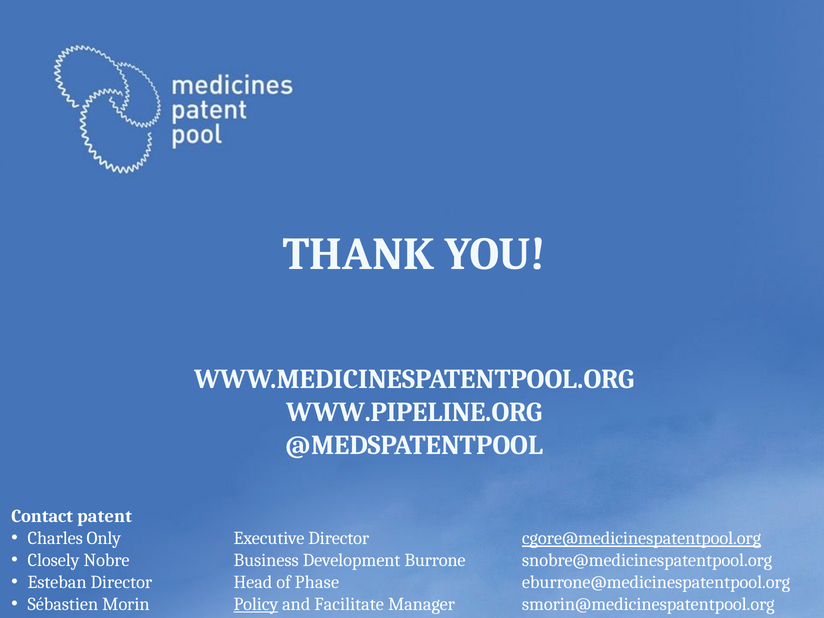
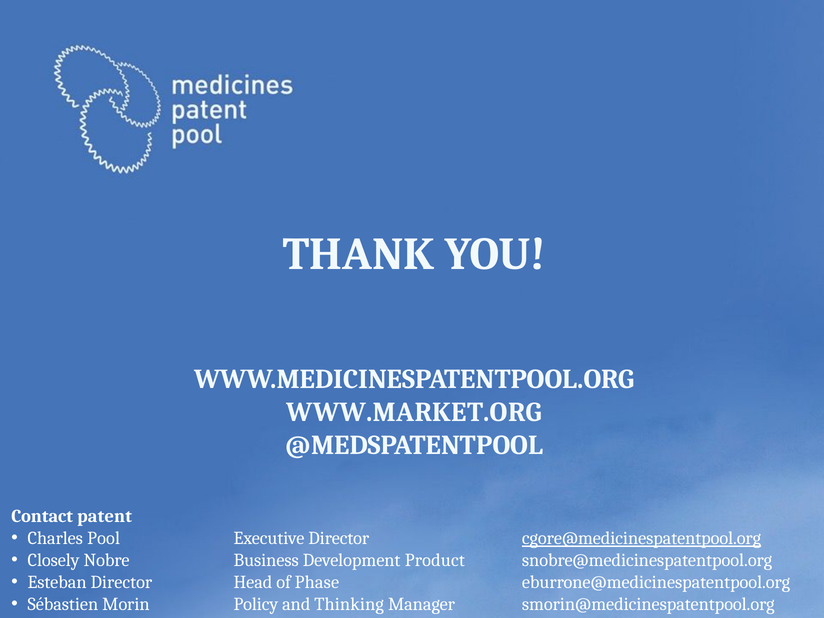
WWW.PIPELINE.ORG: WWW.PIPELINE.ORG -> WWW.MARKET.ORG
Only: Only -> Pool
Burrone: Burrone -> Product
Policy underline: present -> none
Facilitate: Facilitate -> Thinking
